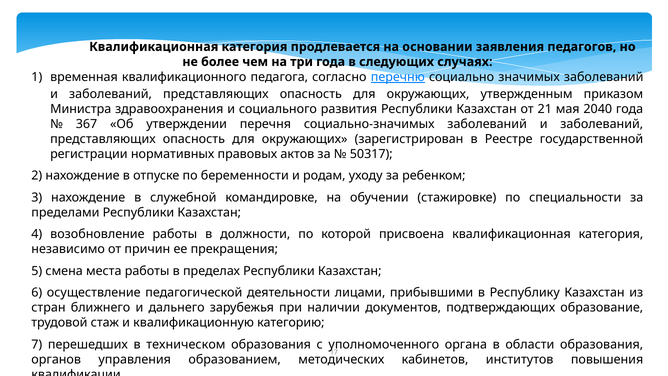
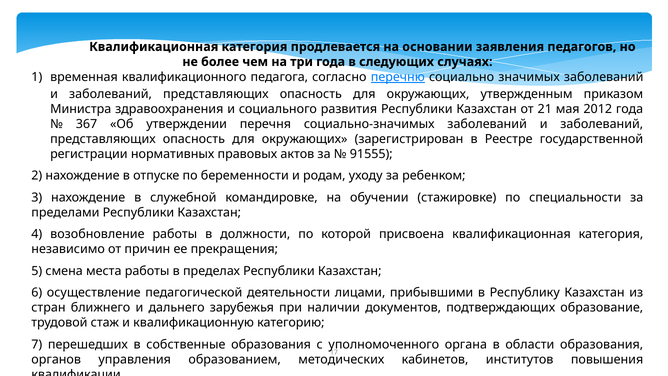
2040: 2040 -> 2012
50317: 50317 -> 91555
техническом: техническом -> собственные
